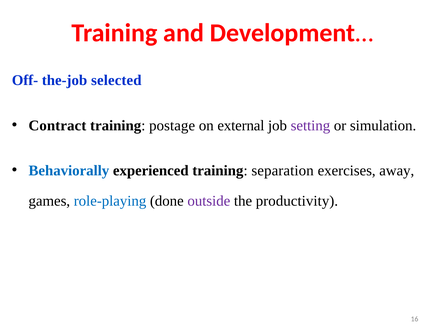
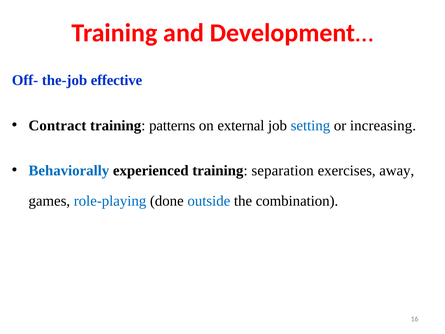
selected: selected -> effective
postage: postage -> patterns
setting colour: purple -> blue
simulation: simulation -> increasing
outside colour: purple -> blue
productivity: productivity -> combination
